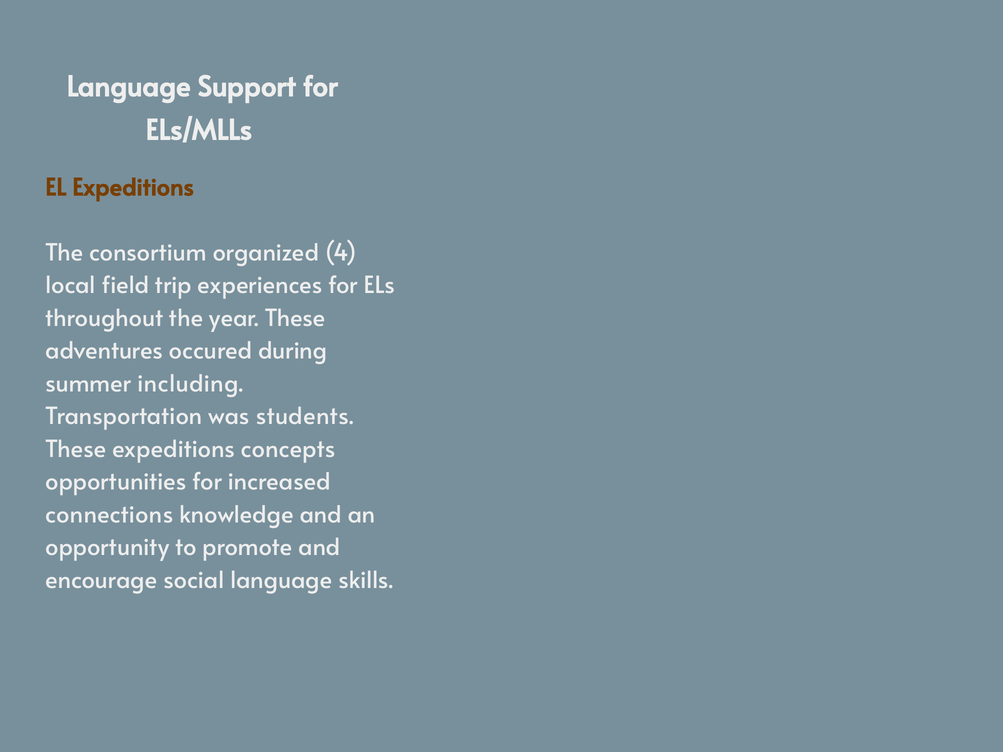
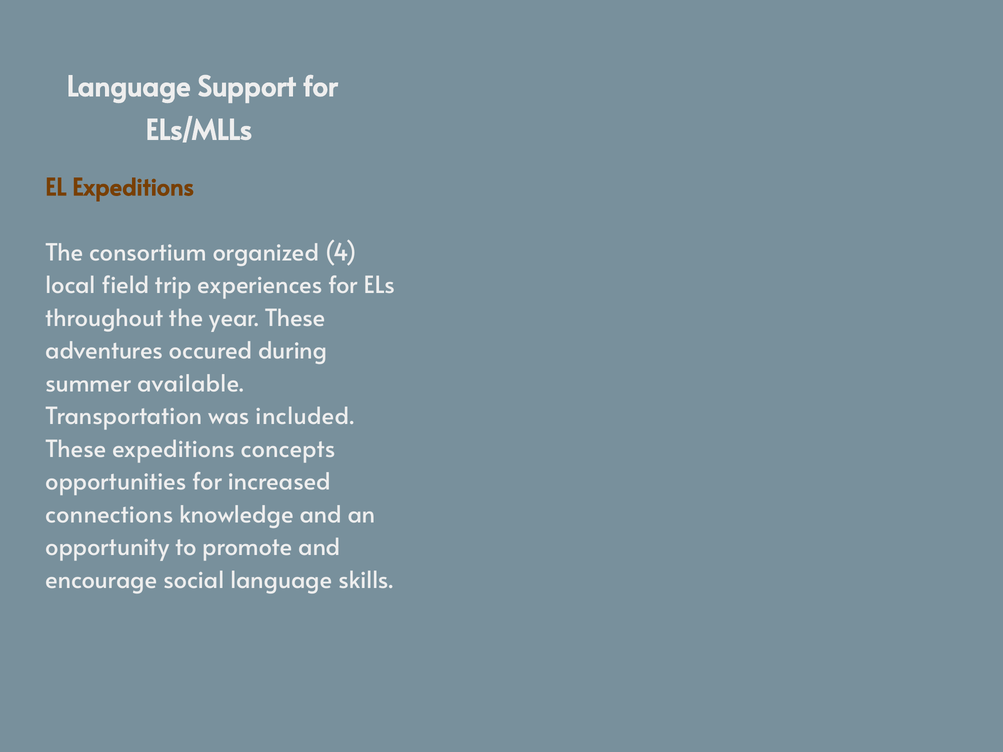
including: including -> available
students: students -> included
